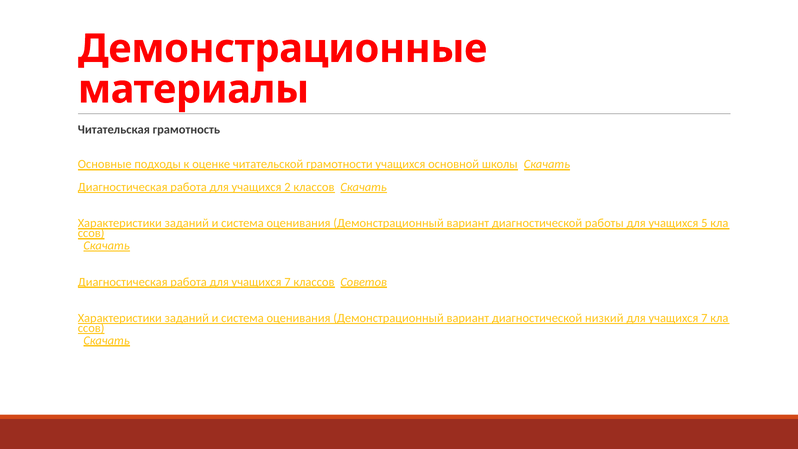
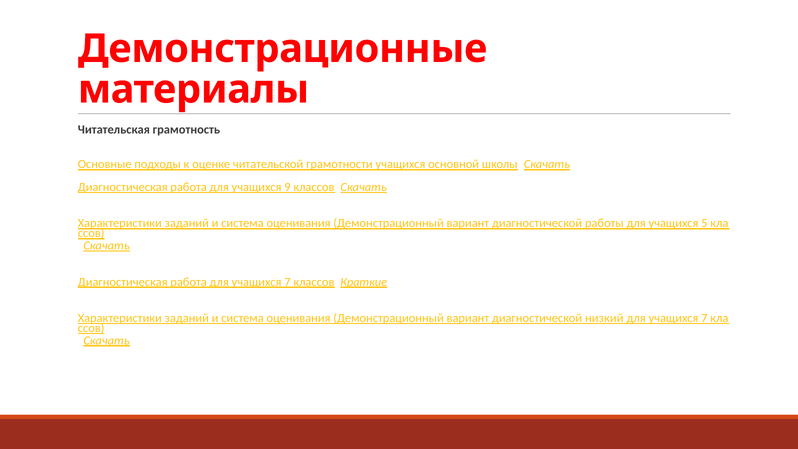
2: 2 -> 9
Советов: Советов -> Краткие
